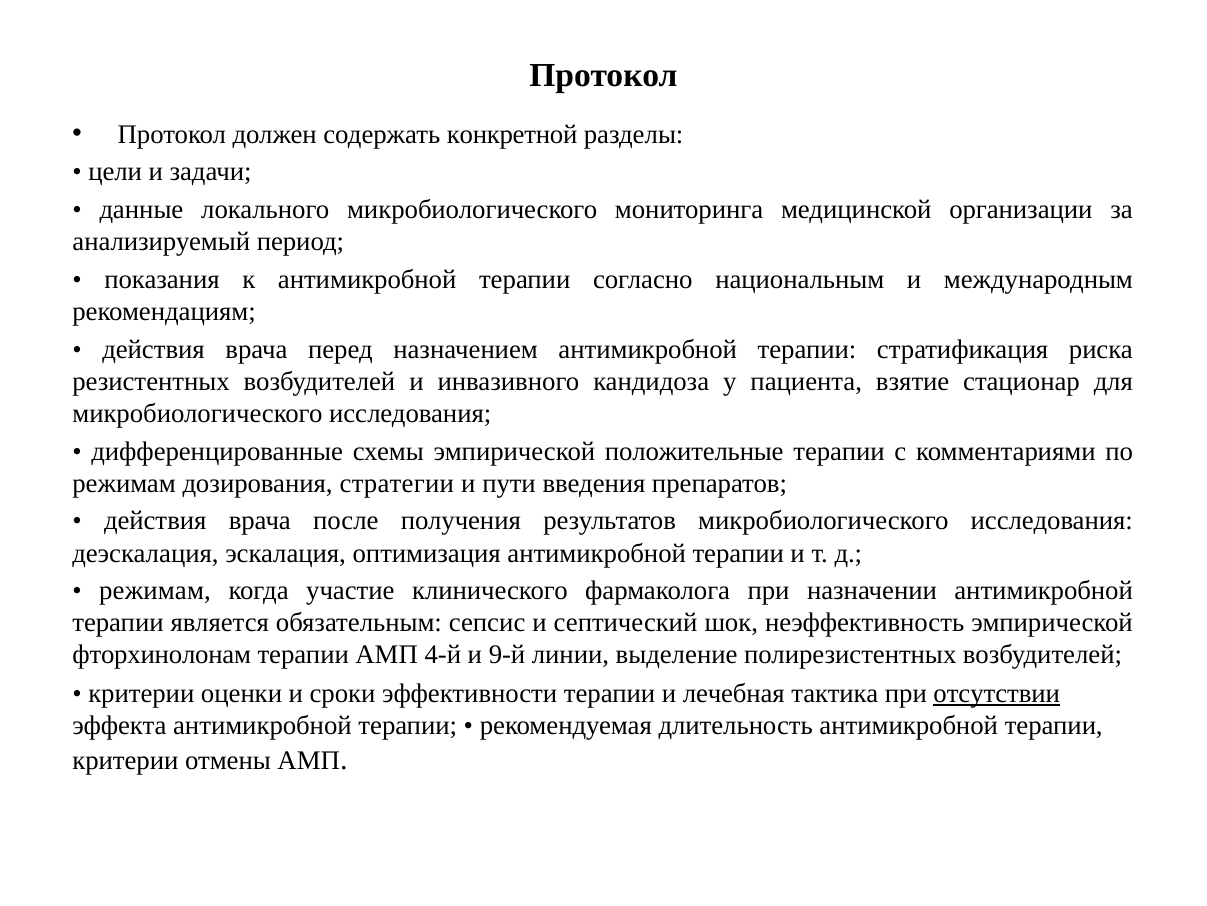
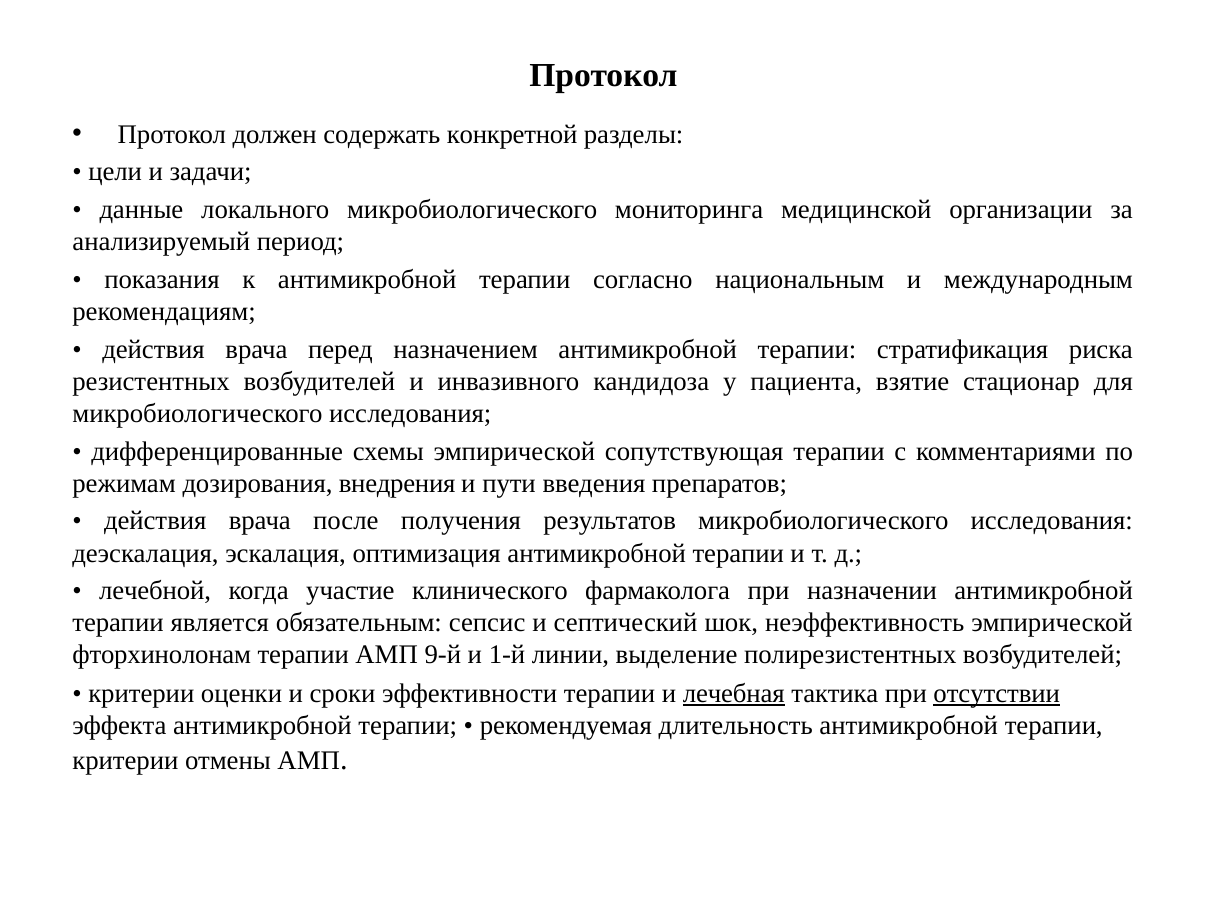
положительные: положительные -> сопутствующая
стратегии: стратегии -> внедрения
режимам at (155, 590): режимам -> лечебной
4-й: 4-й -> 9-й
9-й: 9-й -> 1-й
лечебная underline: none -> present
